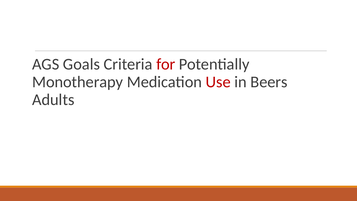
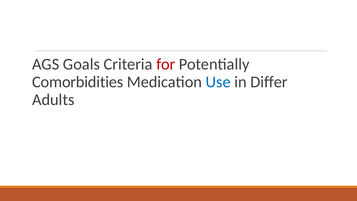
Monotherapy: Monotherapy -> Comorbidities
Use colour: red -> blue
Beers: Beers -> Differ
